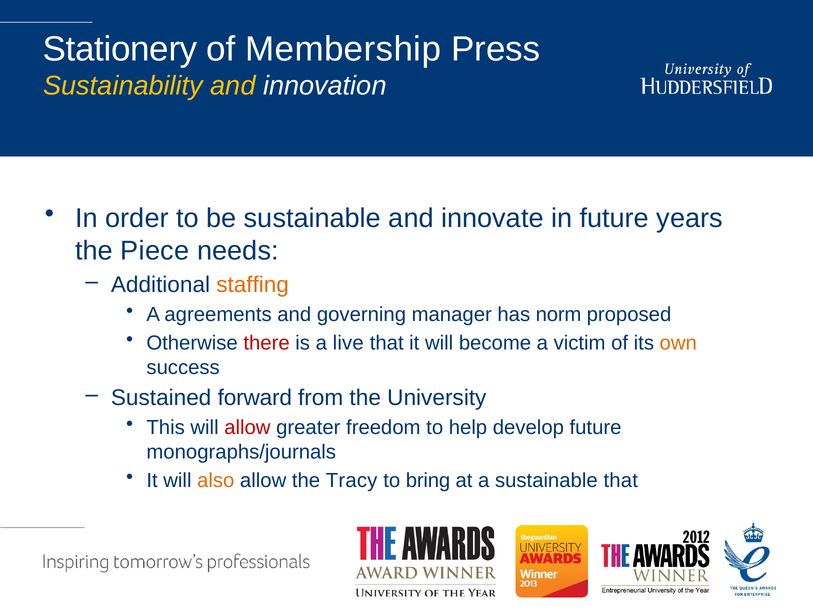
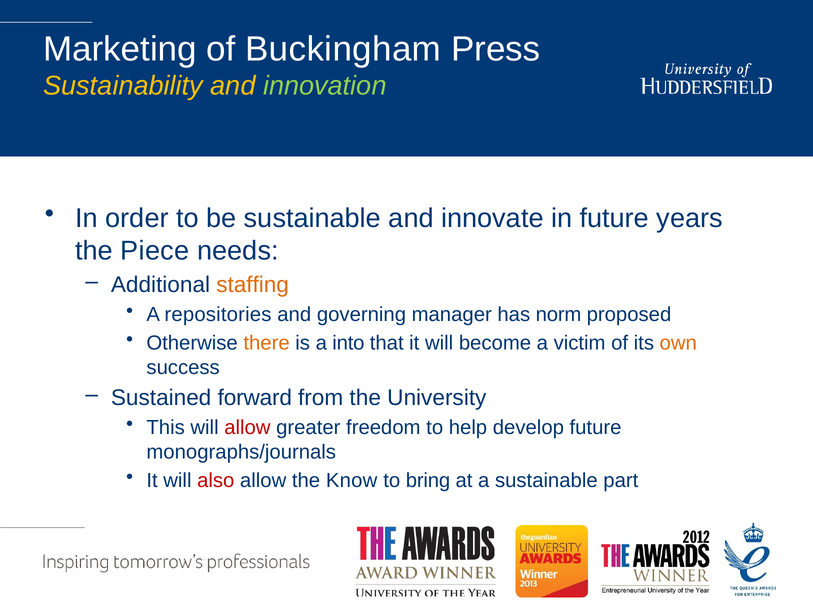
Stationery: Stationery -> Marketing
Membership: Membership -> Buckingham
innovation colour: white -> light green
agreements: agreements -> repositories
there colour: red -> orange
live: live -> into
also colour: orange -> red
Tracy: Tracy -> Know
sustainable that: that -> part
